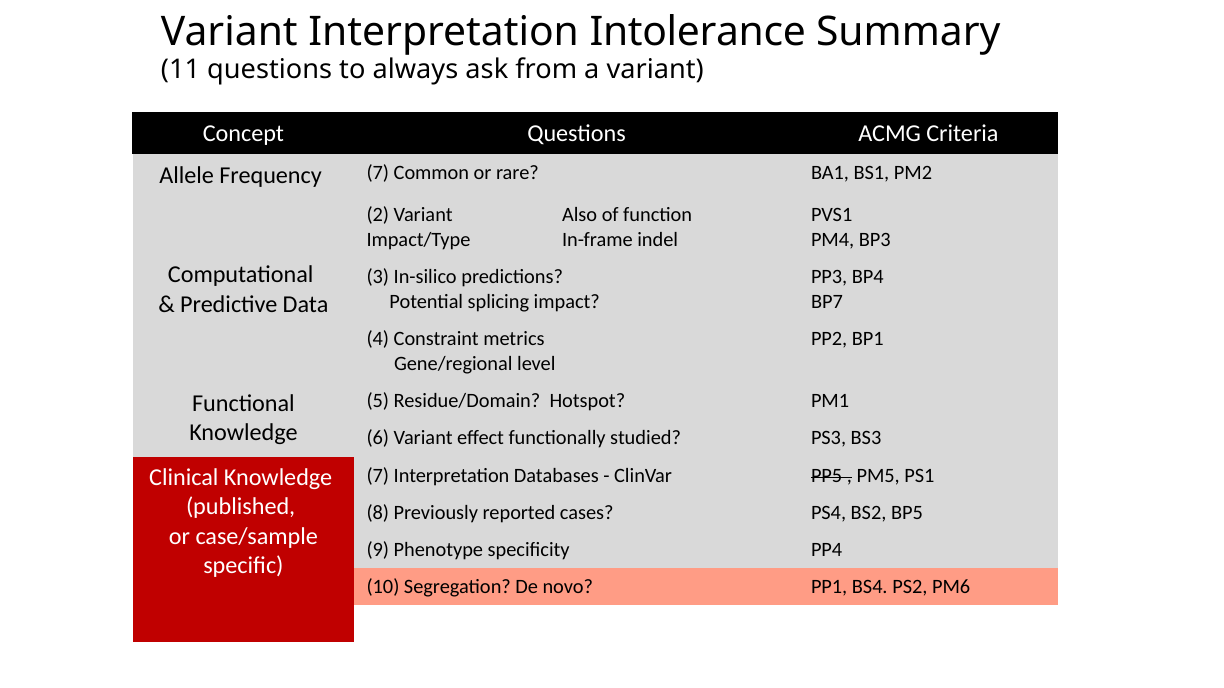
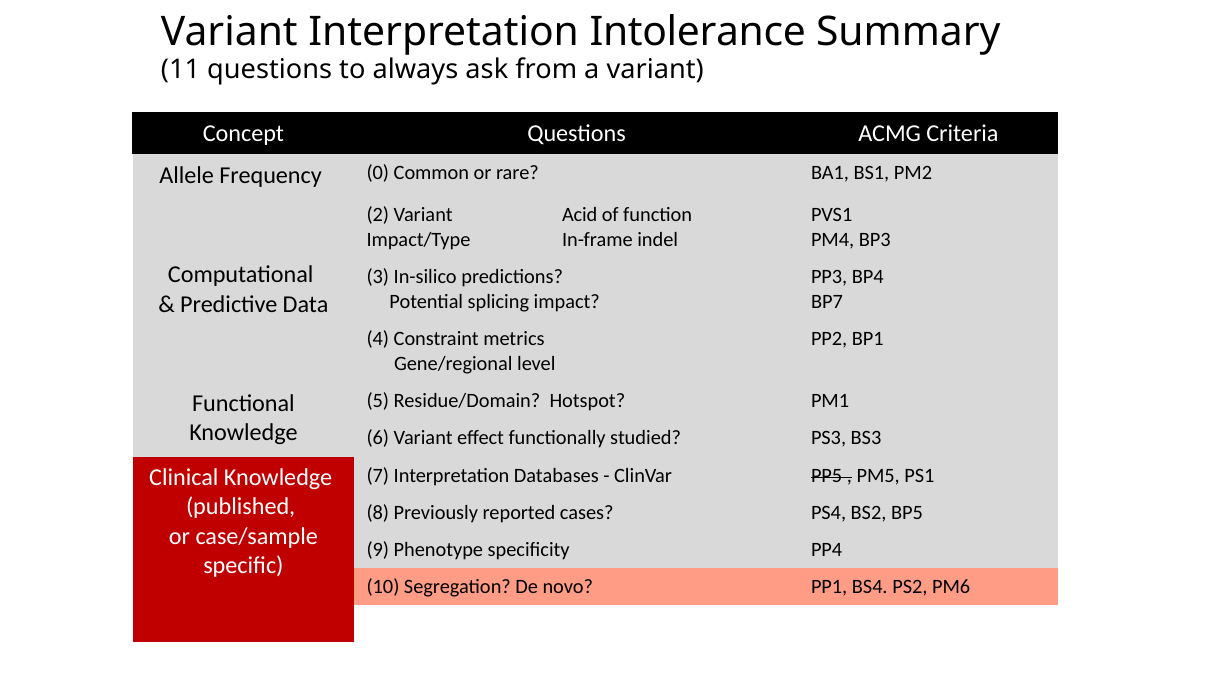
Frequency 7: 7 -> 0
Also: Also -> Acid
